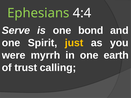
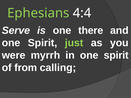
bond: bond -> there
just colour: yellow -> light green
in one earth: earth -> spirit
trust: trust -> from
